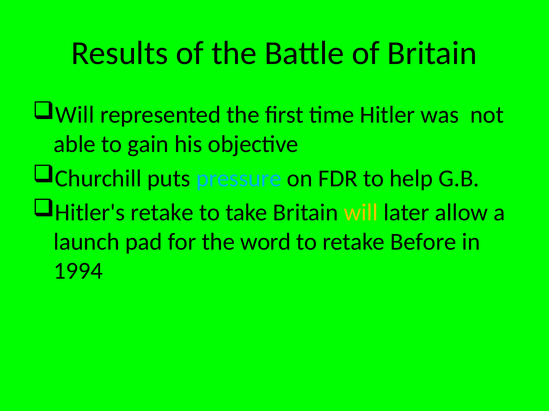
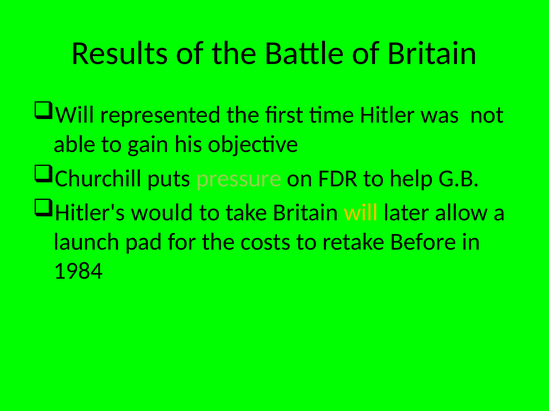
pressure colour: light blue -> light green
Hitler's retake: retake -> would
word: word -> costs
1994: 1994 -> 1984
